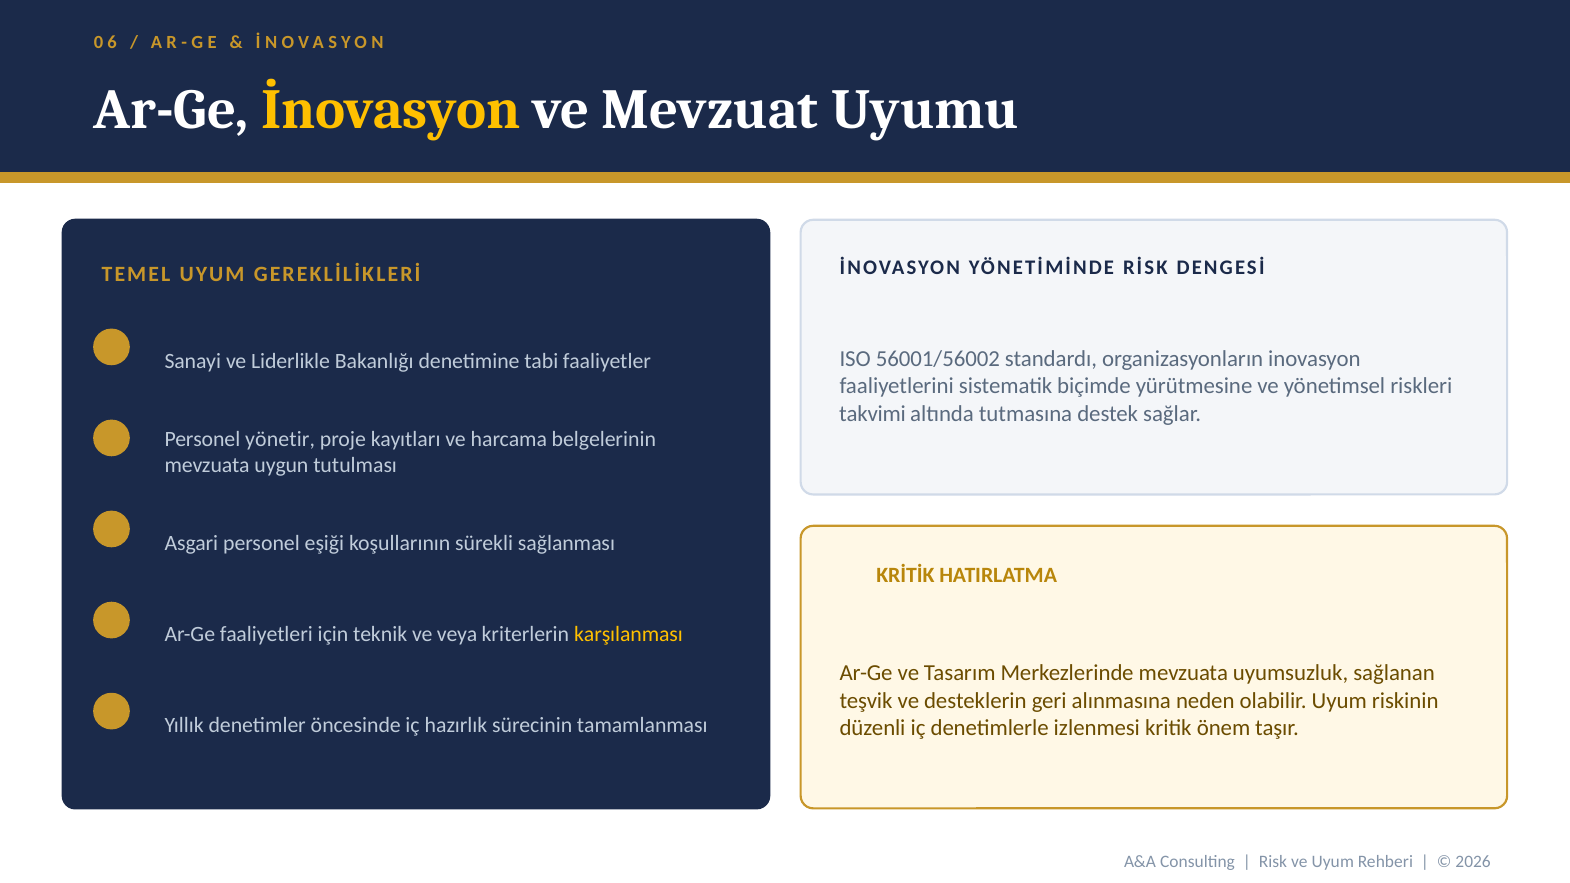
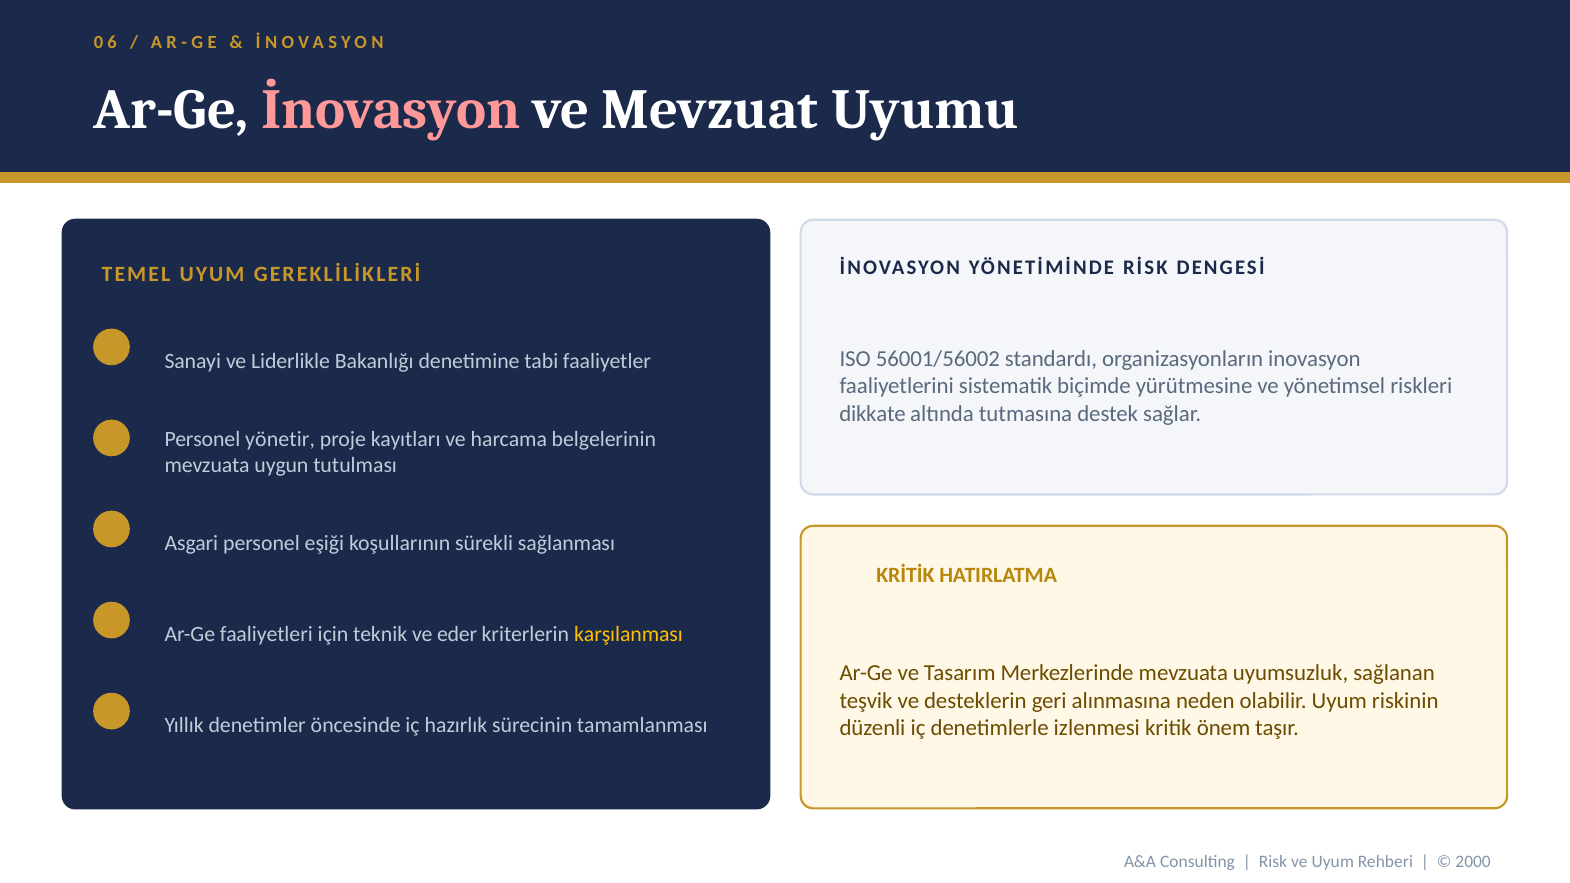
İnovasyon at (391, 110) colour: yellow -> pink
takvimi: takvimi -> dikkate
veya: veya -> eder
2026: 2026 -> 2000
